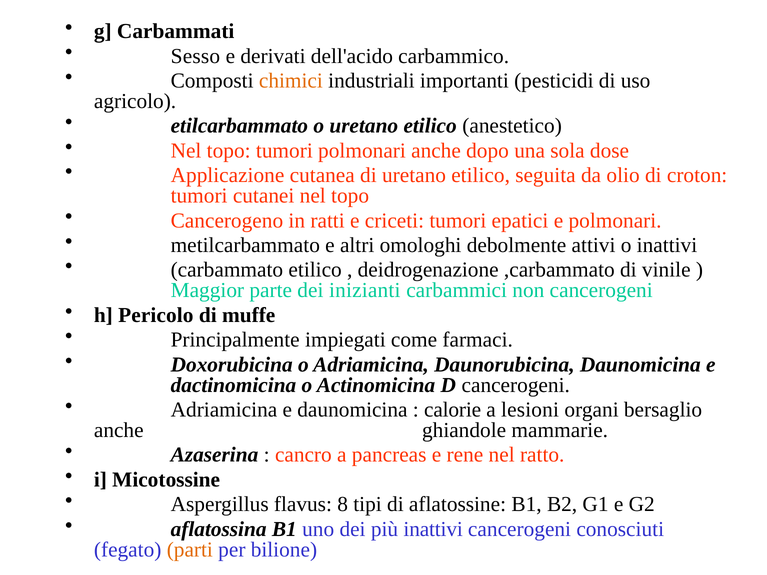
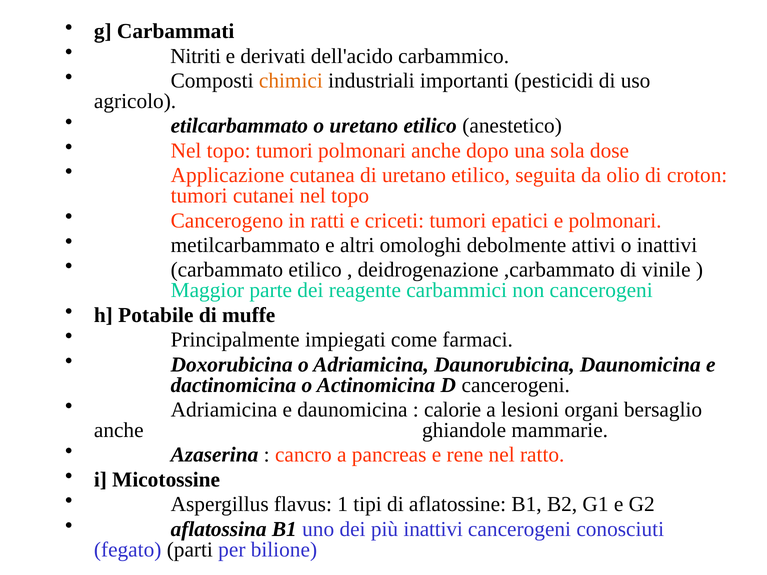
Sesso: Sesso -> Nitriti
inizianti: inizianti -> reagente
Pericolo: Pericolo -> Potabile
8: 8 -> 1
parti colour: orange -> black
